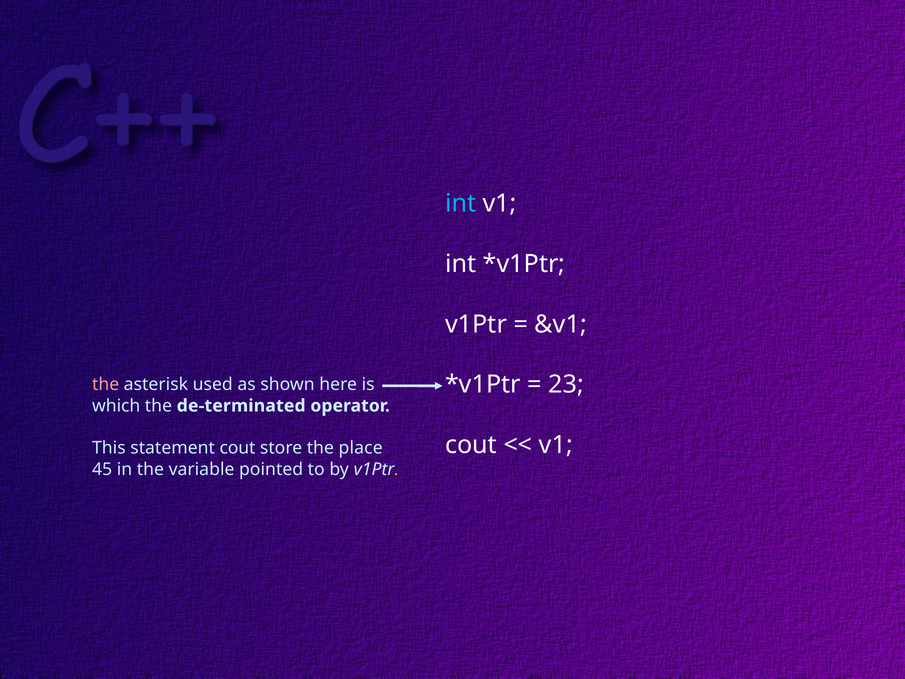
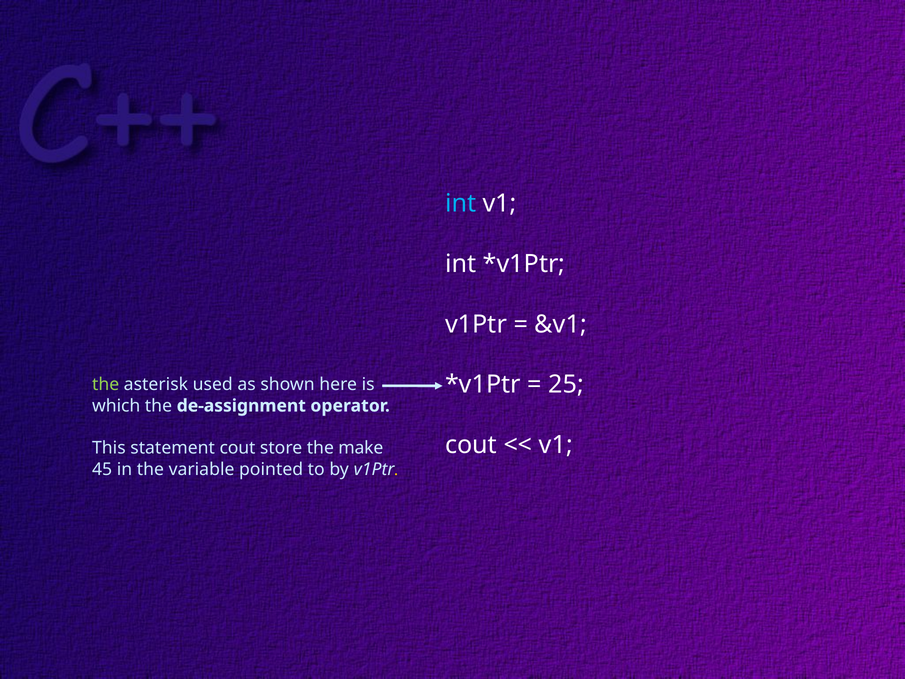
23: 23 -> 25
the at (106, 385) colour: pink -> light green
de-terminated: de-terminated -> de-assignment
place: place -> make
